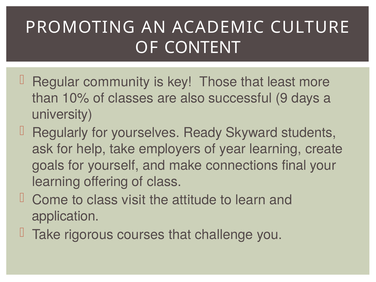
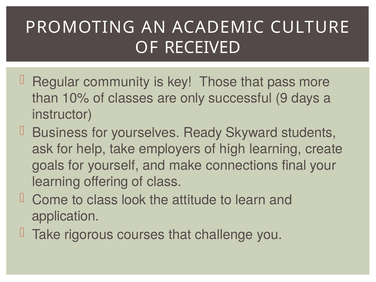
CONTENT: CONTENT -> RECEIVED
least: least -> pass
also: also -> only
university: university -> instructor
Regularly: Regularly -> Business
year: year -> high
visit: visit -> look
